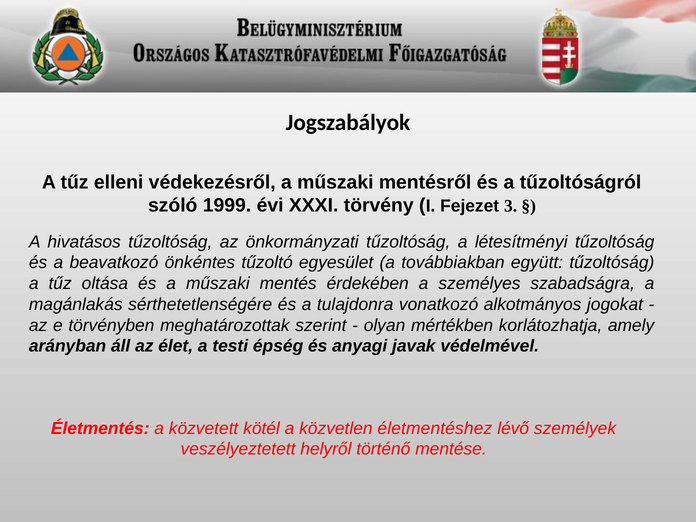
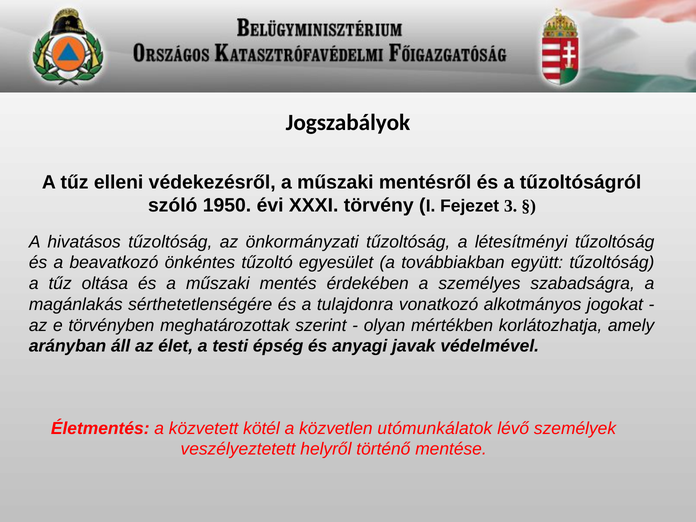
1999: 1999 -> 1950
életmentéshez: életmentéshez -> utómunkálatok
